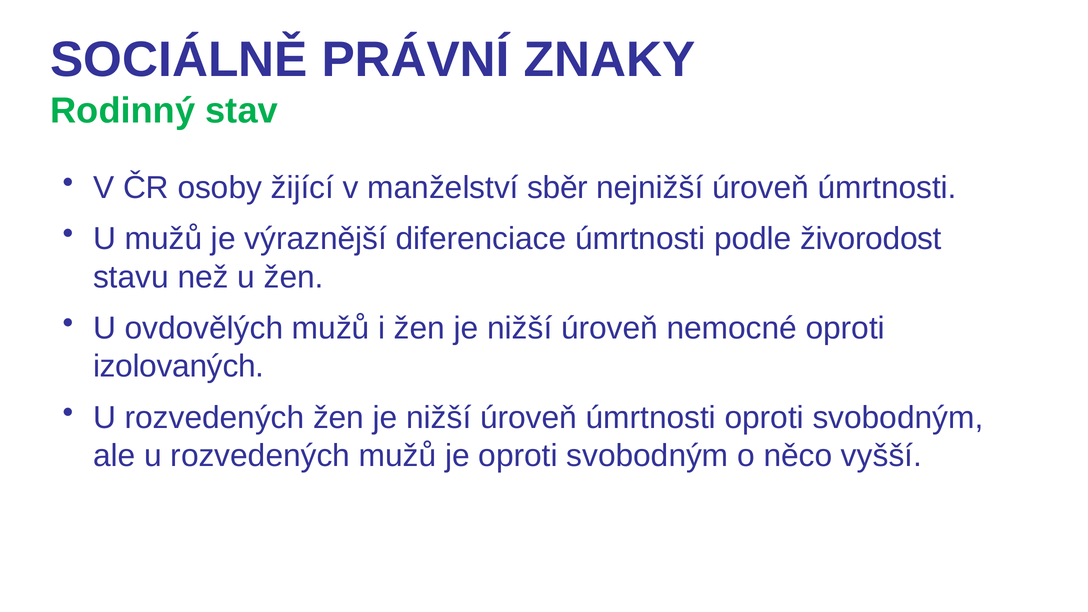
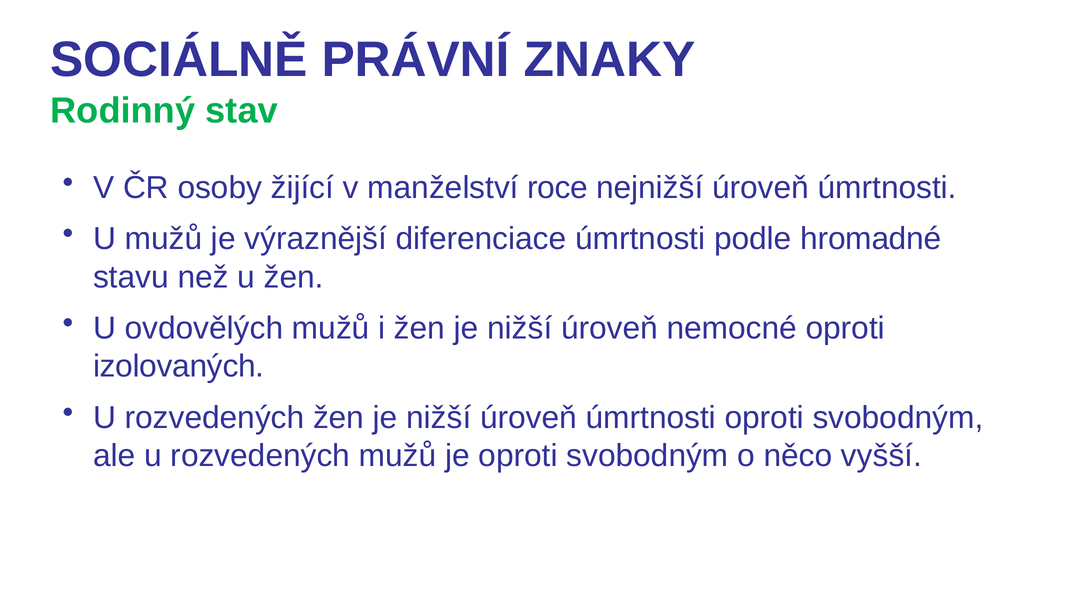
sběr: sběr -> roce
živorodost: živorodost -> hromadné
